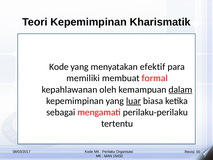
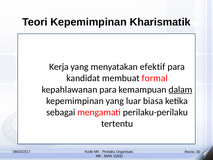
Kode at (59, 67): Kode -> Kerja
memiliki: memiliki -> kandidat
kepahlawanan oleh: oleh -> para
luar underline: present -> none
